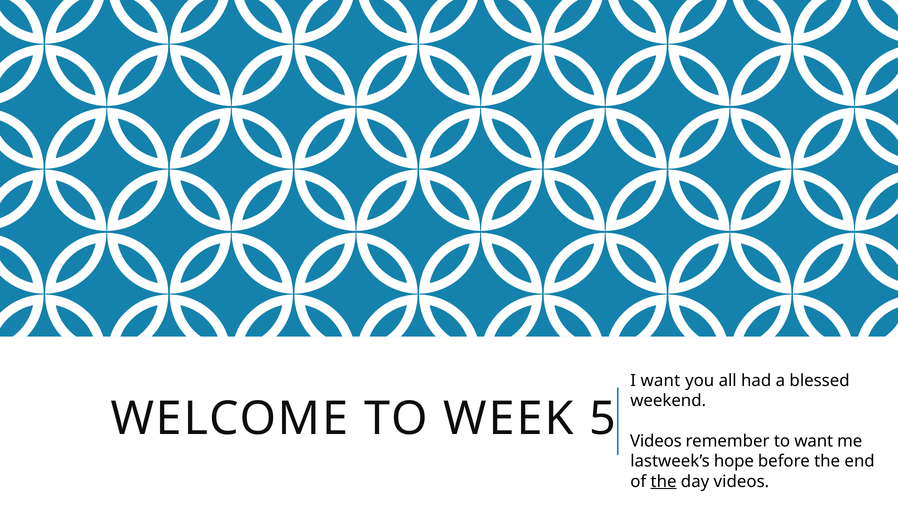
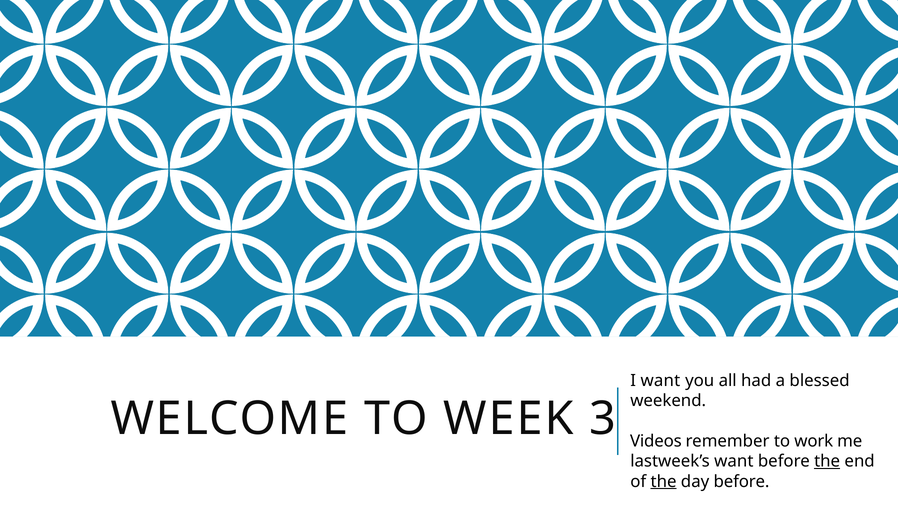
5: 5 -> 3
to want: want -> work
lastweek’s hope: hope -> want
the at (827, 461) underline: none -> present
day videos: videos -> before
